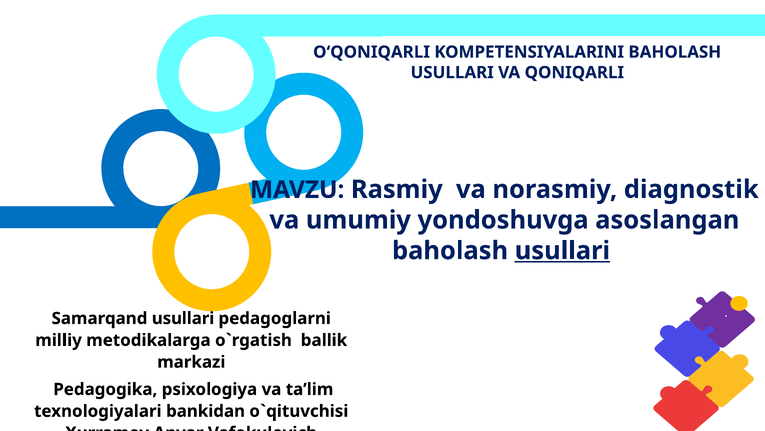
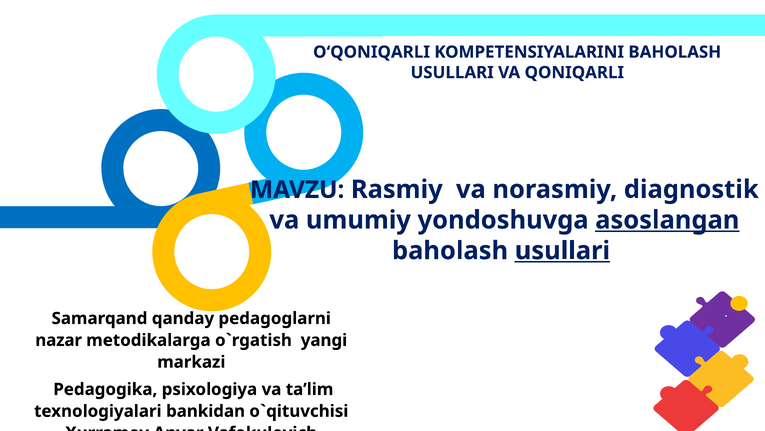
asoslangan underline: none -> present
Samarqand usullari: usullari -> qanday
milliy: milliy -> nazar
ballik: ballik -> yangi
